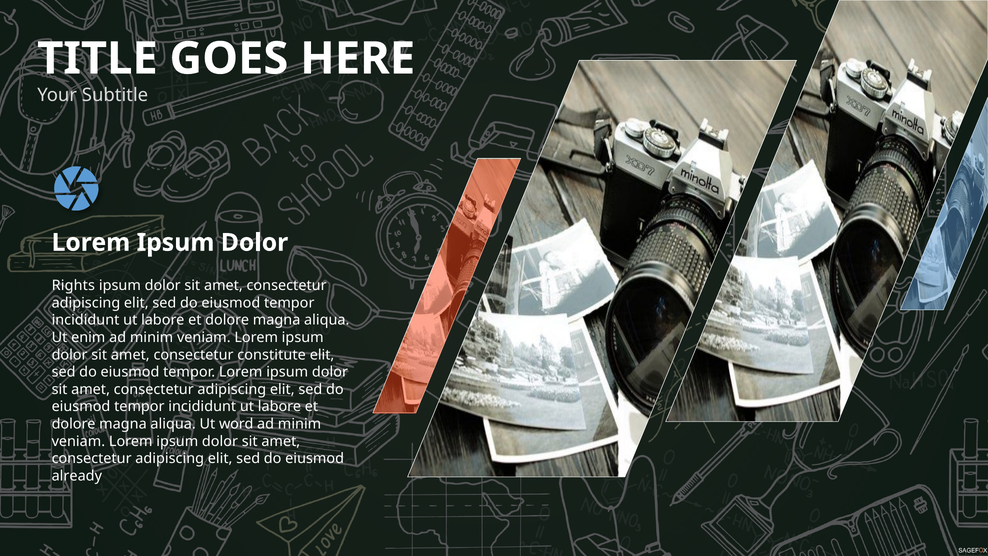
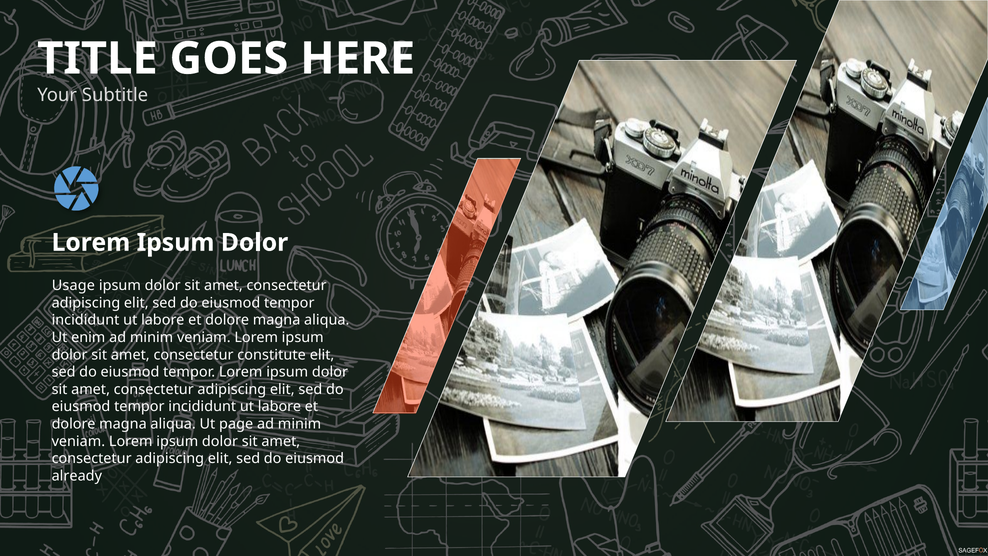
Rights: Rights -> Usage
word: word -> page
